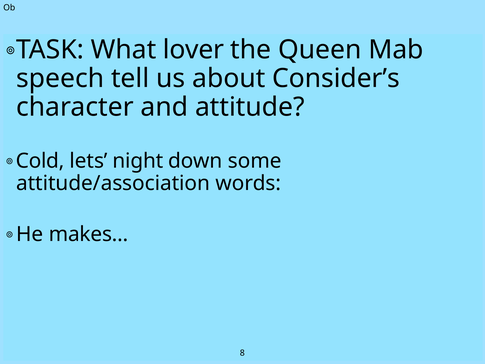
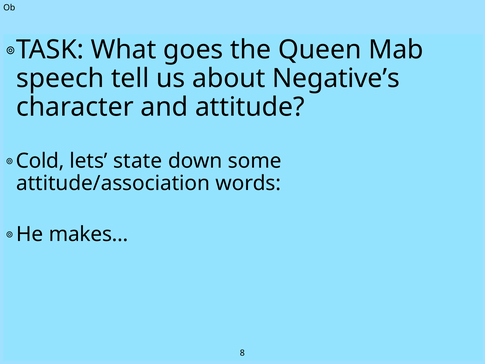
lover: lover -> goes
Consider’s: Consider’s -> Negative’s
night: night -> state
